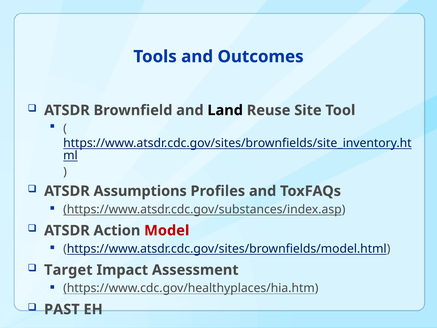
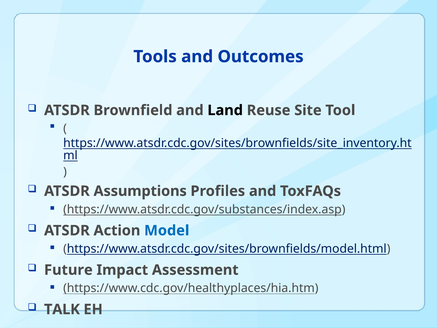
Model colour: red -> blue
Target: Target -> Future
PAST: PAST -> TALK
